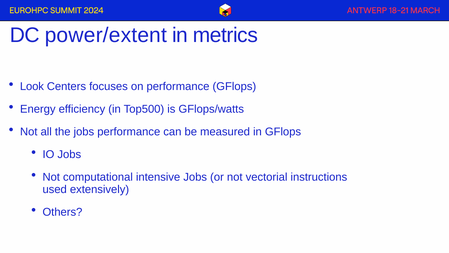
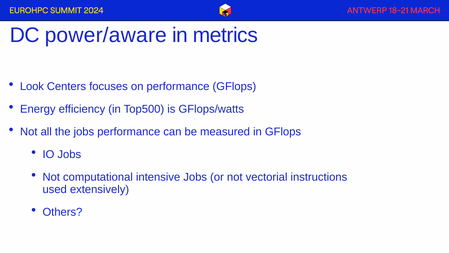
power/extent: power/extent -> power/aware
